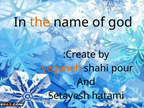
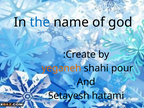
the colour: orange -> blue
